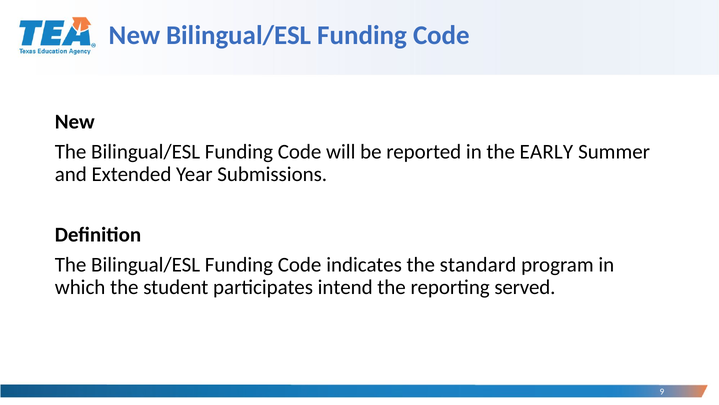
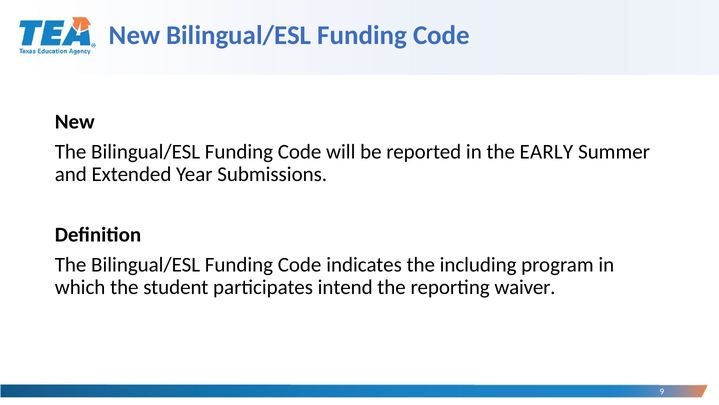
standard: standard -> including
served: served -> waiver
